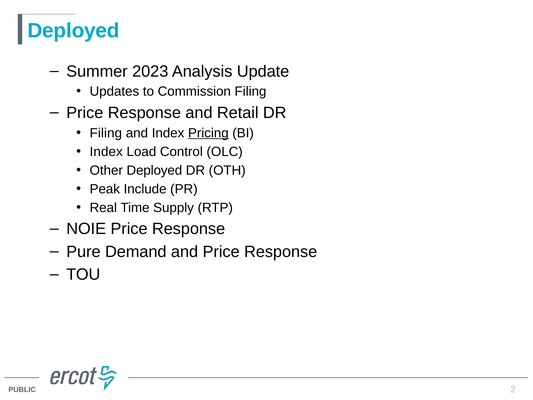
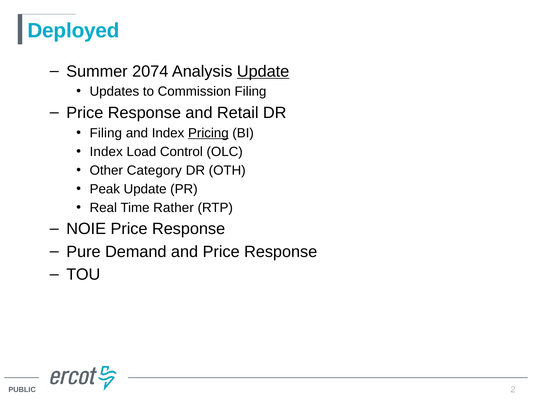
2023: 2023 -> 2074
Update at (263, 71) underline: none -> present
Other Deployed: Deployed -> Category
Peak Include: Include -> Update
Supply: Supply -> Rather
